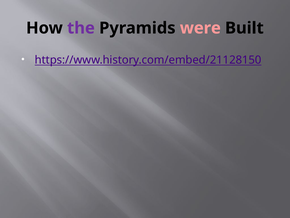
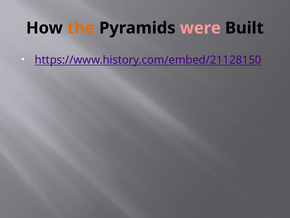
the colour: purple -> orange
